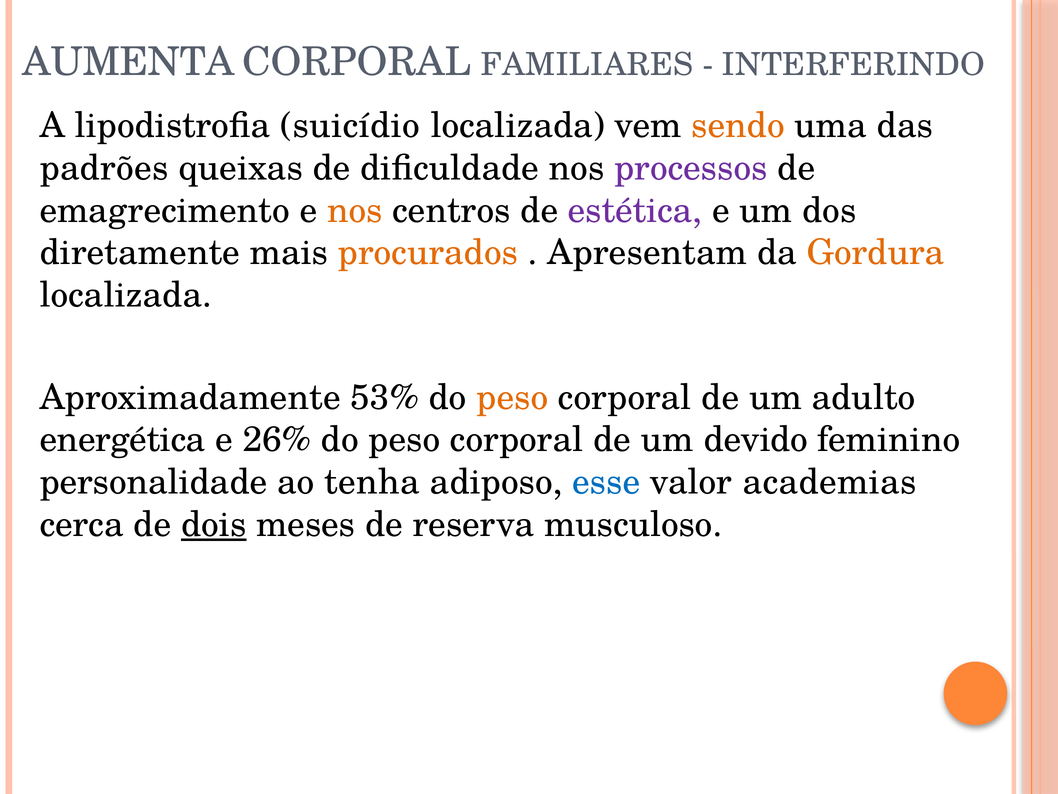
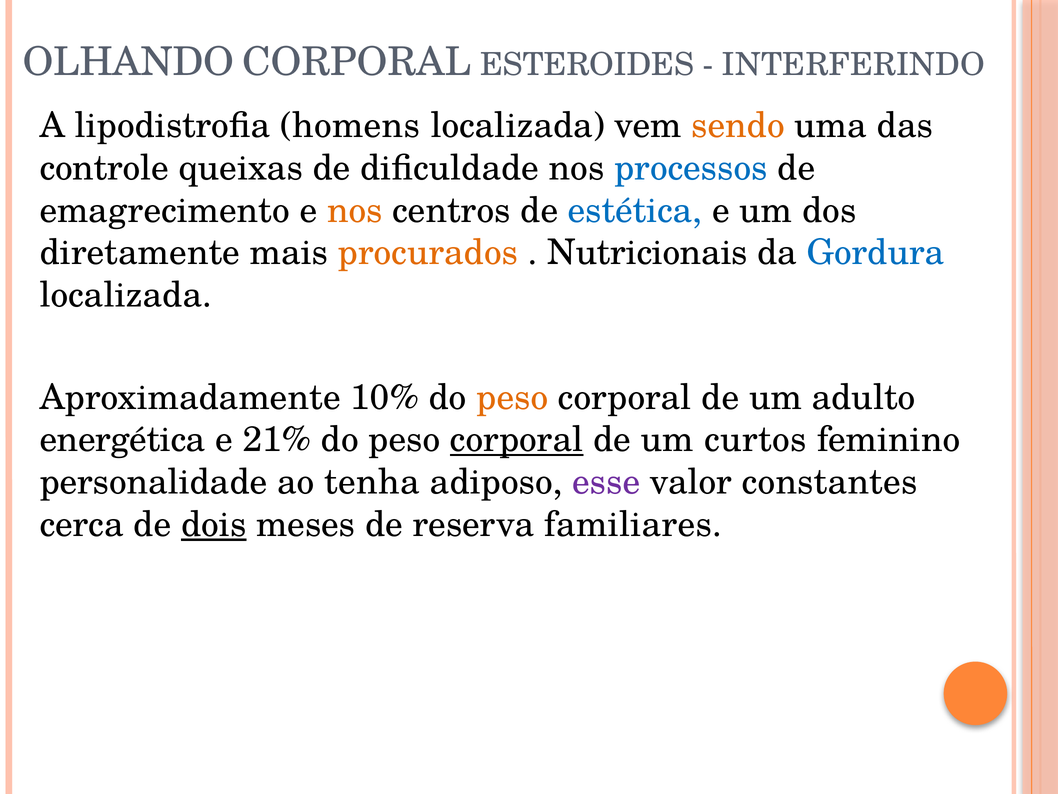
AUMENTA: AUMENTA -> OLHANDO
FAMILIARES: FAMILIARES -> ESTEROIDES
suicídio: suicídio -> homens
padrões: padrões -> controle
processos colour: purple -> blue
estética colour: purple -> blue
Apresentam: Apresentam -> Nutricionais
Gordura colour: orange -> blue
53%: 53% -> 10%
26%: 26% -> 21%
corporal at (517, 440) underline: none -> present
devido: devido -> curtos
esse colour: blue -> purple
academias: academias -> constantes
musculoso: musculoso -> familiares
